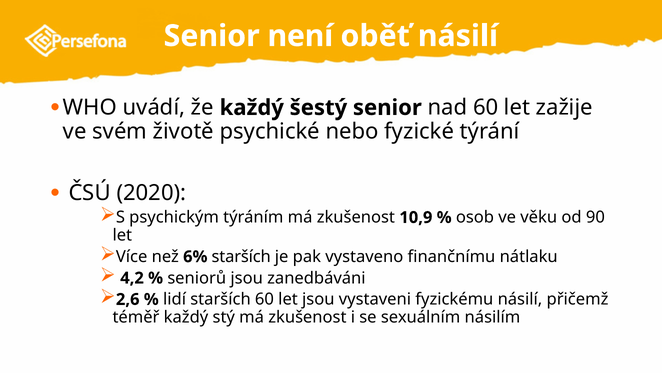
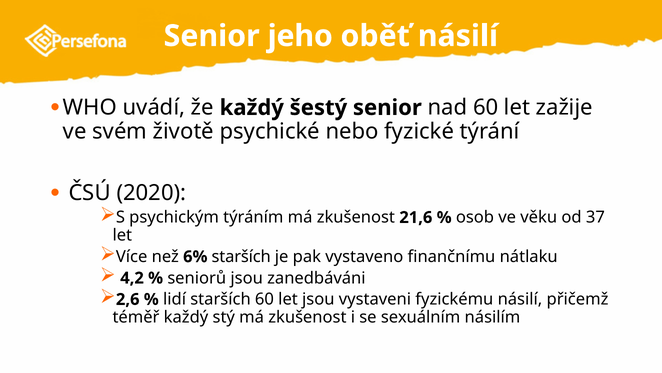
není: není -> jeho
10,9: 10,9 -> 21,6
90: 90 -> 37
